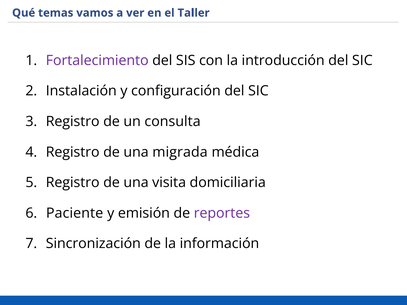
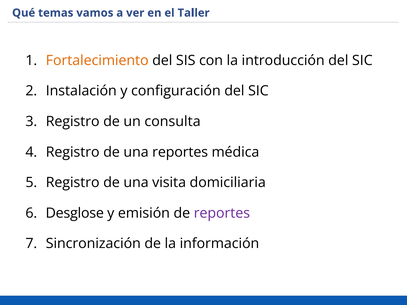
Fortalecimiento colour: purple -> orange
una migrada: migrada -> reportes
Paciente: Paciente -> Desglose
